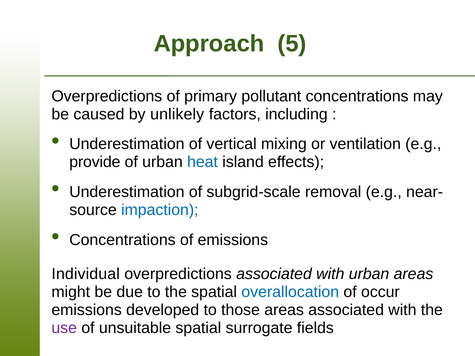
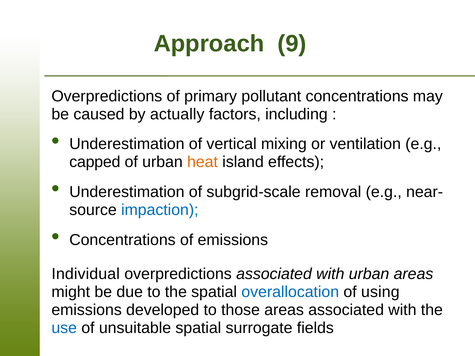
Approach 5: 5 -> 9
unlikely: unlikely -> actually
provide: provide -> capped
heat colour: blue -> orange
occur: occur -> using
use colour: purple -> blue
